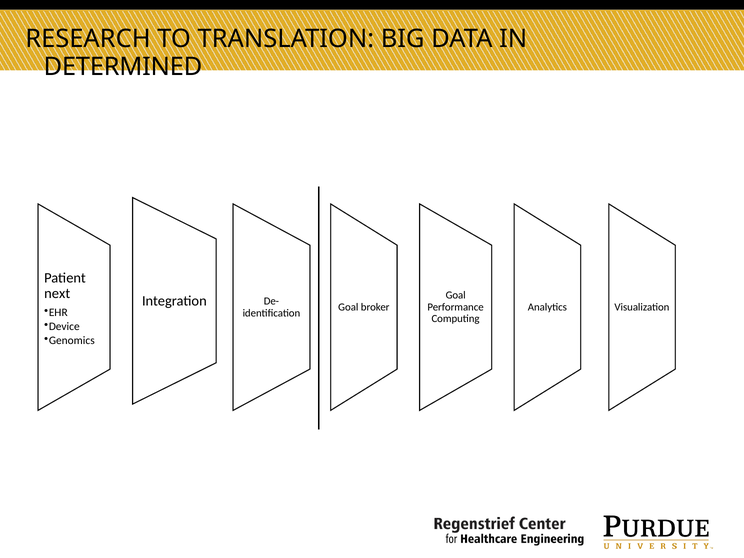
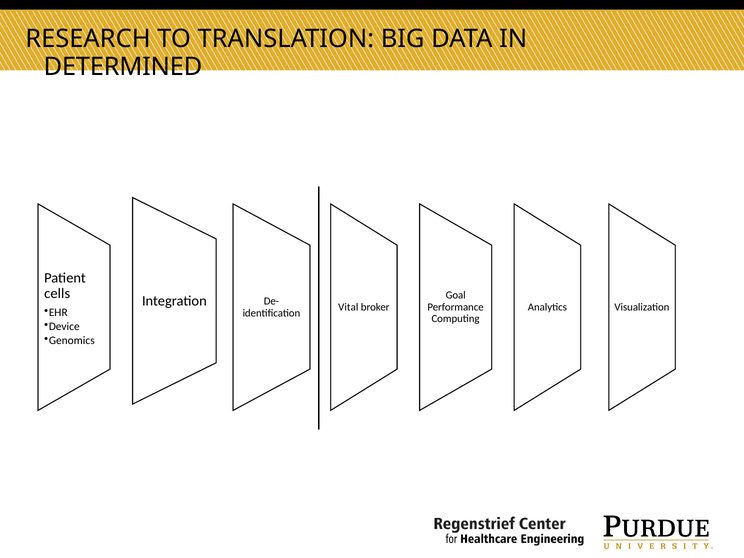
next: next -> cells
Goal at (348, 307): Goal -> Vital
